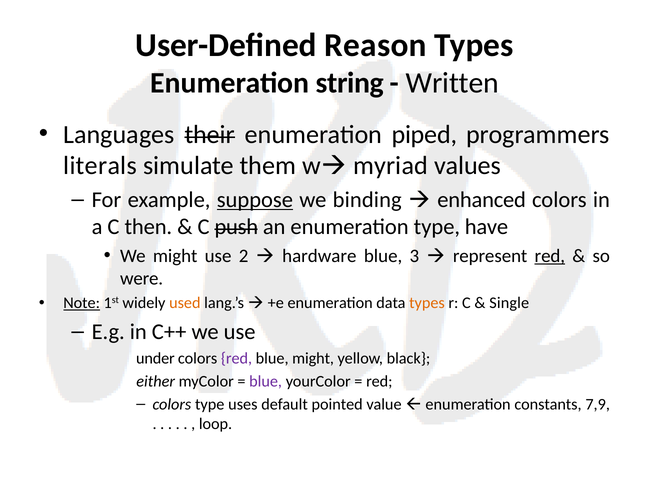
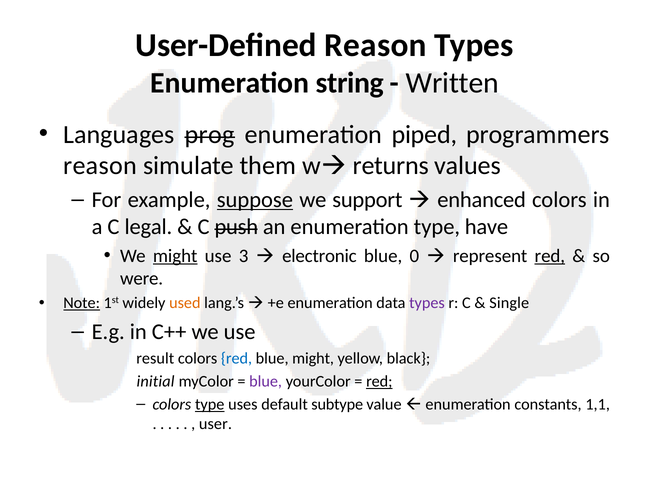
their: their -> prog
literals at (100, 166): literals -> reason
myriad: myriad -> returns
binding: binding -> support
then: then -> legal
might at (175, 256) underline: none -> present
2: 2 -> 3
hardware: hardware -> electronic
3: 3 -> 0
types at (427, 303) colour: orange -> purple
under: under -> result
red at (237, 358) colour: purple -> blue
either: either -> initial
red at (379, 381) underline: none -> present
type at (210, 404) underline: none -> present
pointed: pointed -> subtype
7,9: 7,9 -> 1,1
loop: loop -> user
